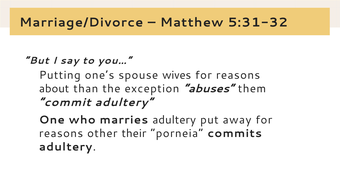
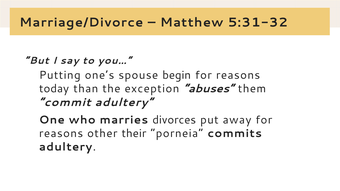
wives: wives -> begin
about: about -> today
marries adultery: adultery -> divorces
